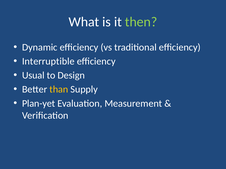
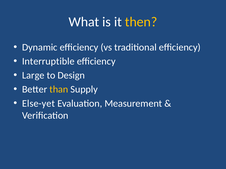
then colour: light green -> yellow
Usual: Usual -> Large
Plan-yet: Plan-yet -> Else-yet
